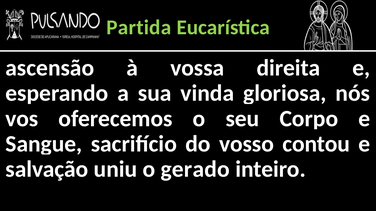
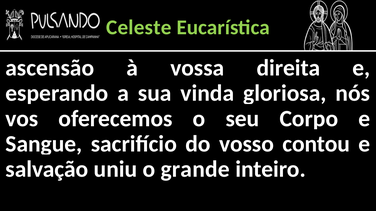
Partida: Partida -> Celeste
gerado: gerado -> grande
